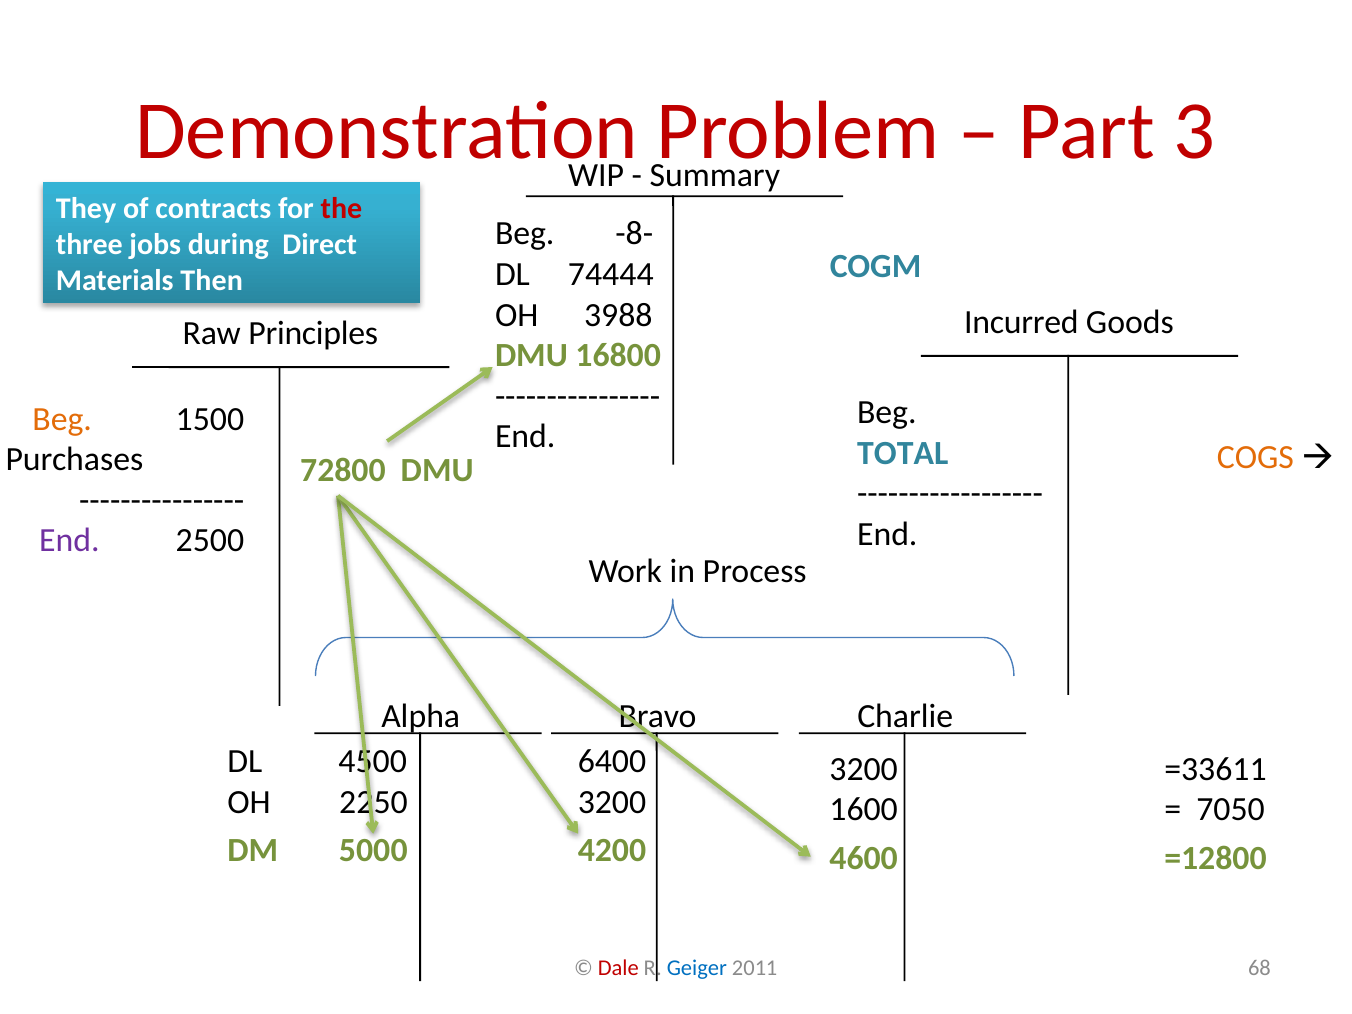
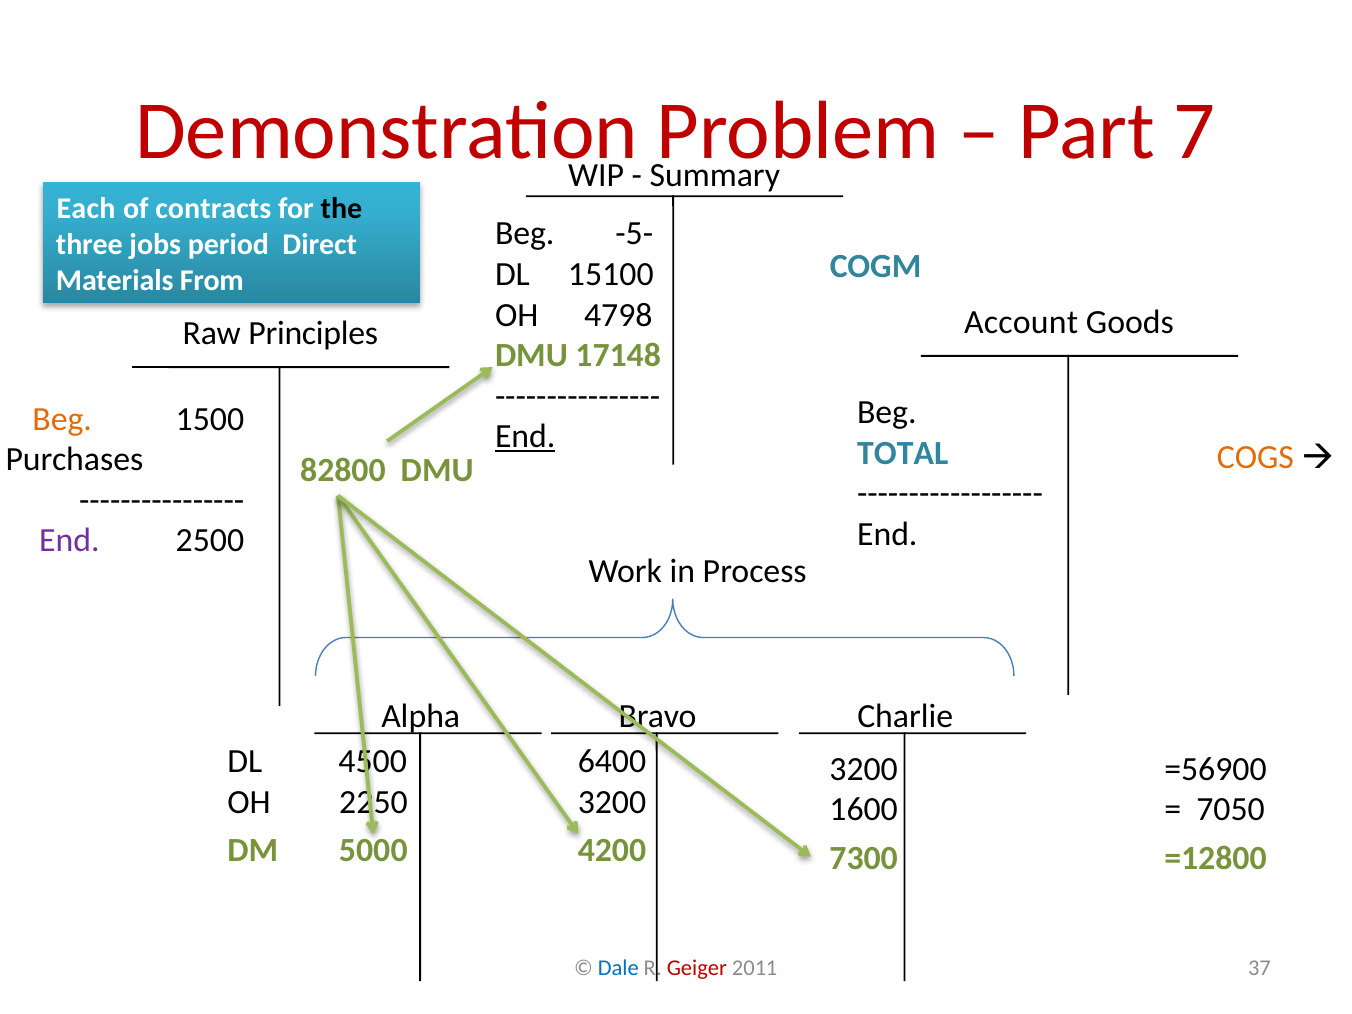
3: 3 -> 7
They: They -> Each
the colour: red -> black
-8-: -8- -> -5-
during: during -> period
74444: 74444 -> 15100
Then: Then -> From
3988: 3988 -> 4798
Incurred: Incurred -> Account
16800: 16800 -> 17148
End at (525, 437) underline: none -> present
72800: 72800 -> 82800
=33611: =33611 -> =56900
4600: 4600 -> 7300
Dale colour: red -> blue
Geiger colour: blue -> red
68: 68 -> 37
